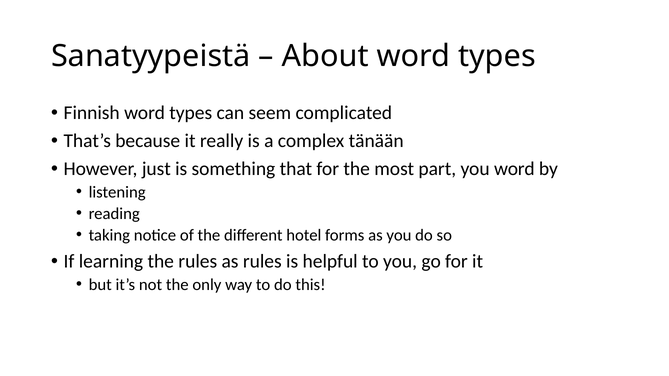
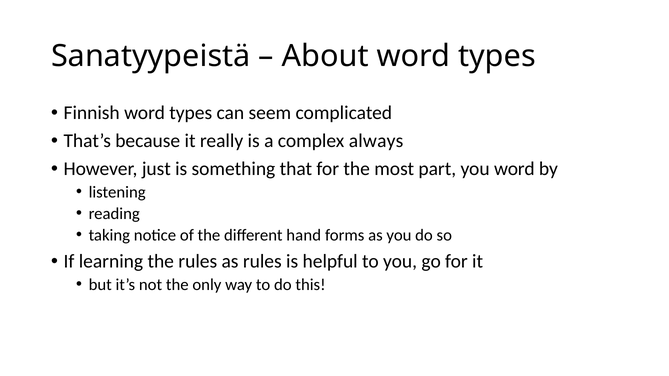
tänään: tänään -> always
hotel: hotel -> hand
